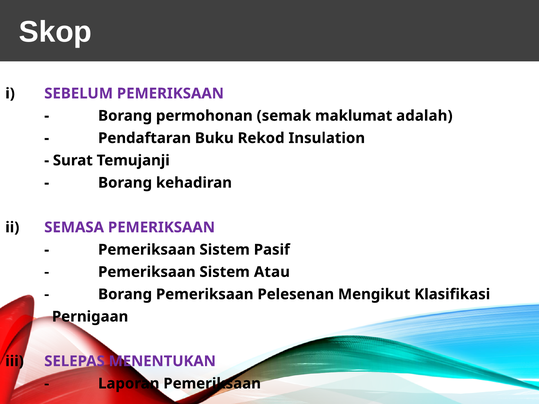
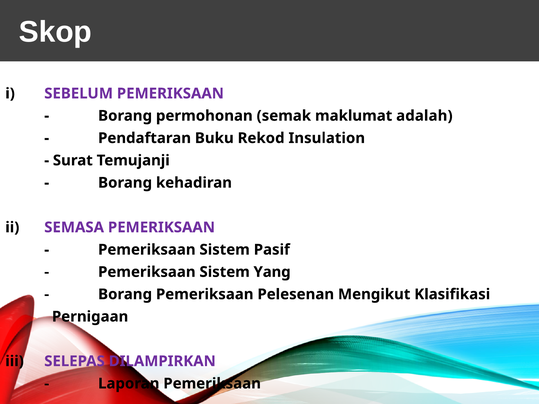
Atau: Atau -> Yang
MENENTUKAN: MENENTUKAN -> DILAMPIRKAN
